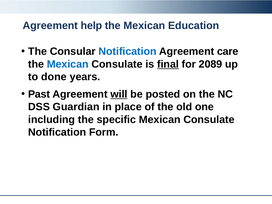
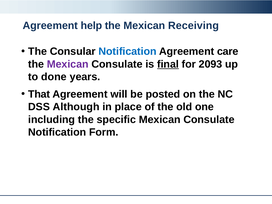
Education: Education -> Receiving
Mexican at (68, 64) colour: blue -> purple
2089: 2089 -> 2093
Past: Past -> That
will underline: present -> none
Guardian: Guardian -> Although
